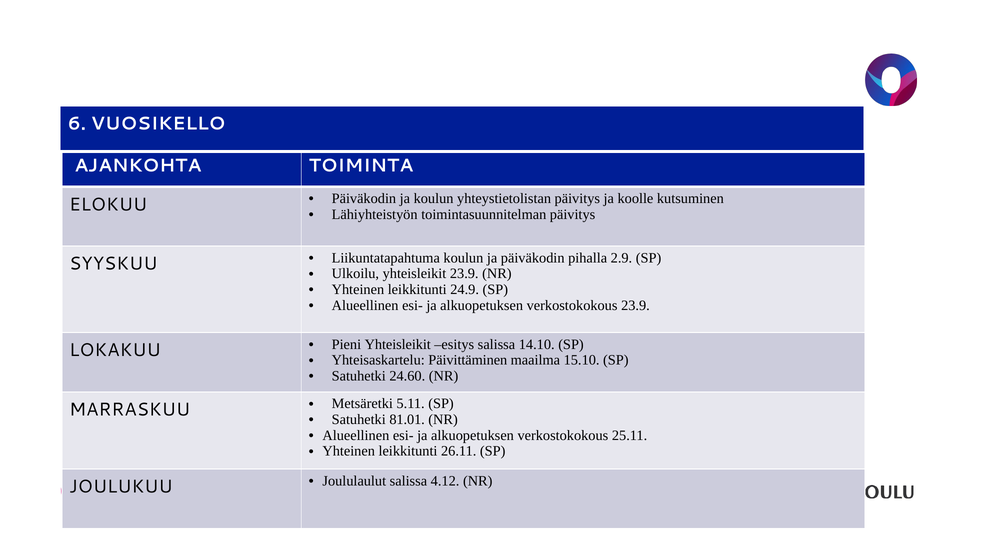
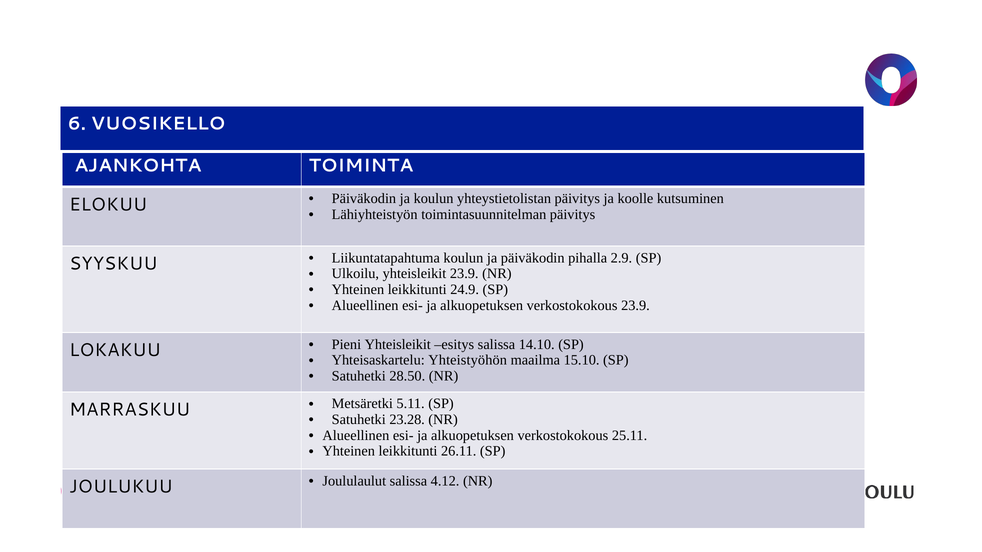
Päivittäminen: Päivittäminen -> Yhteistyöhön
24.60: 24.60 -> 28.50
81.01: 81.01 -> 23.28
